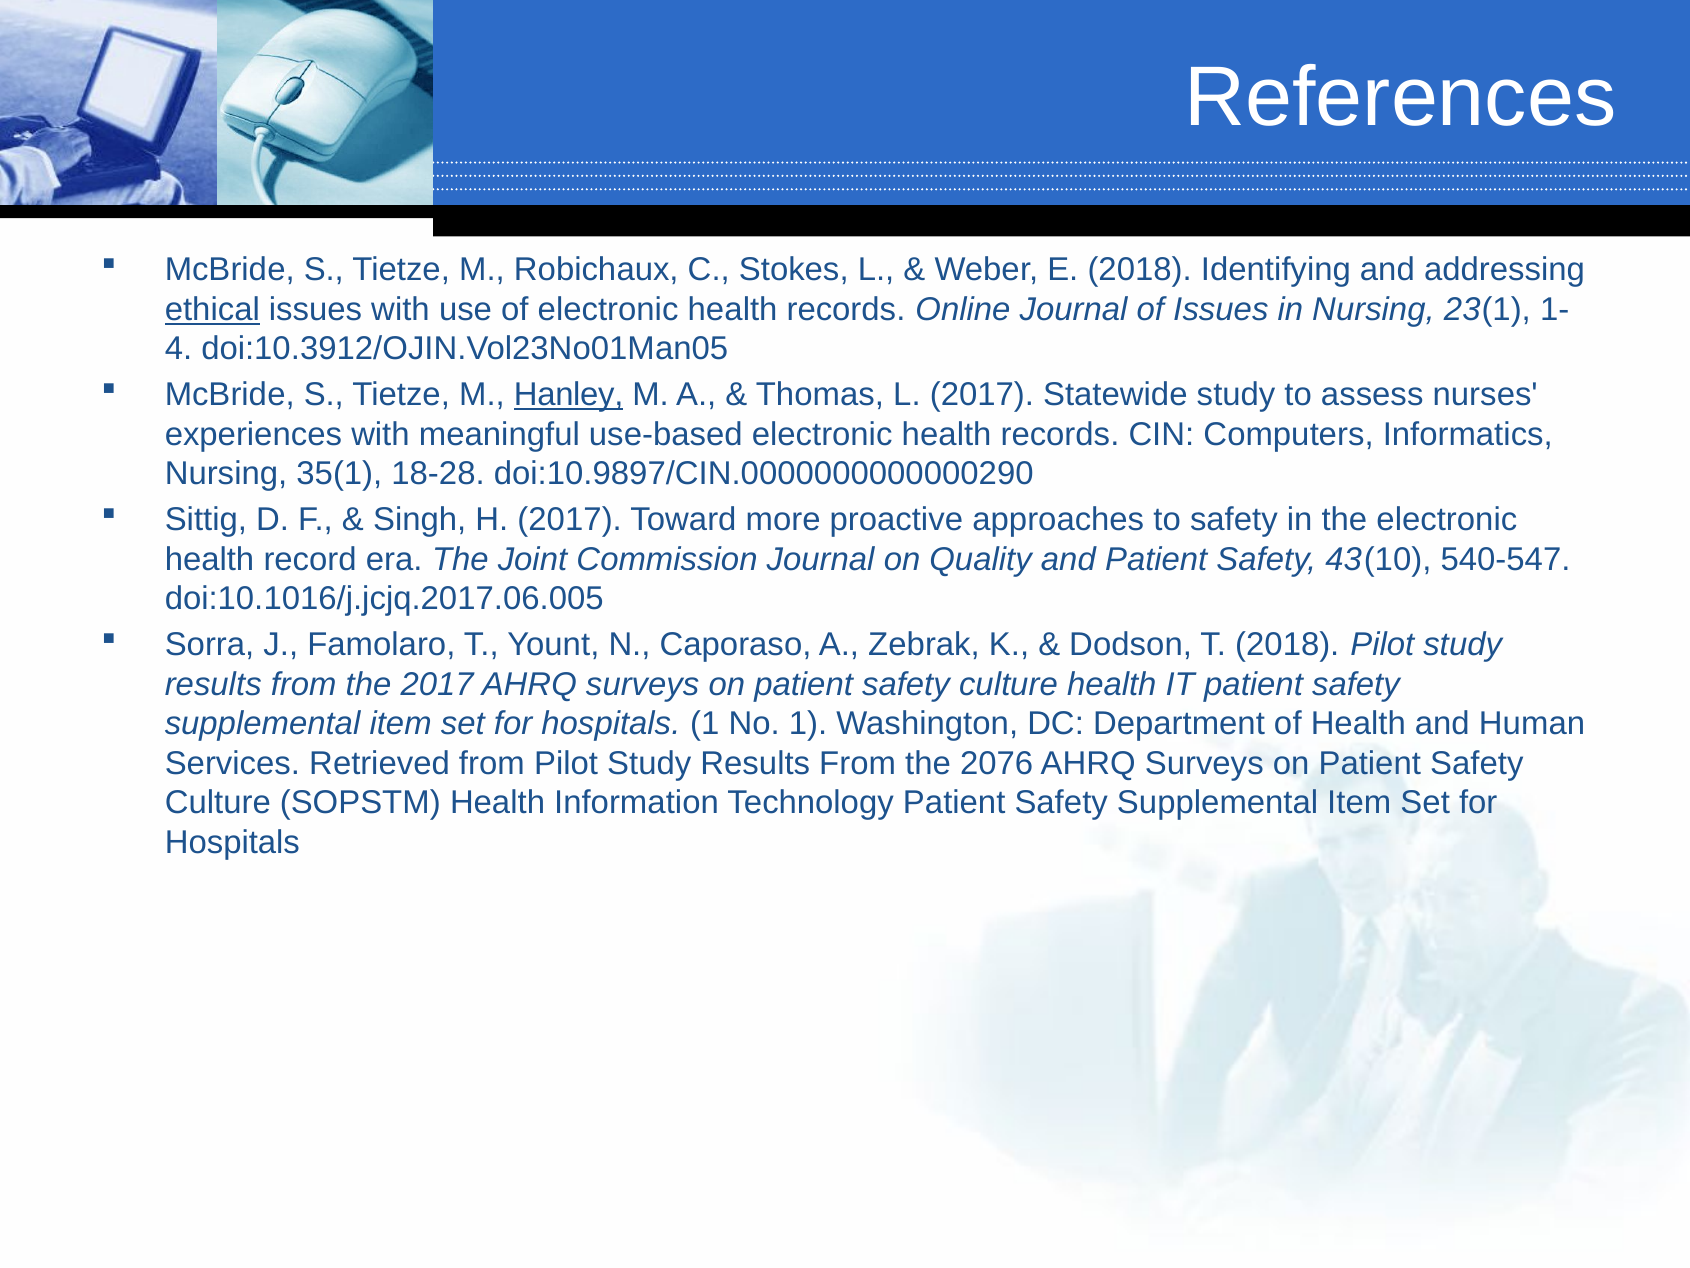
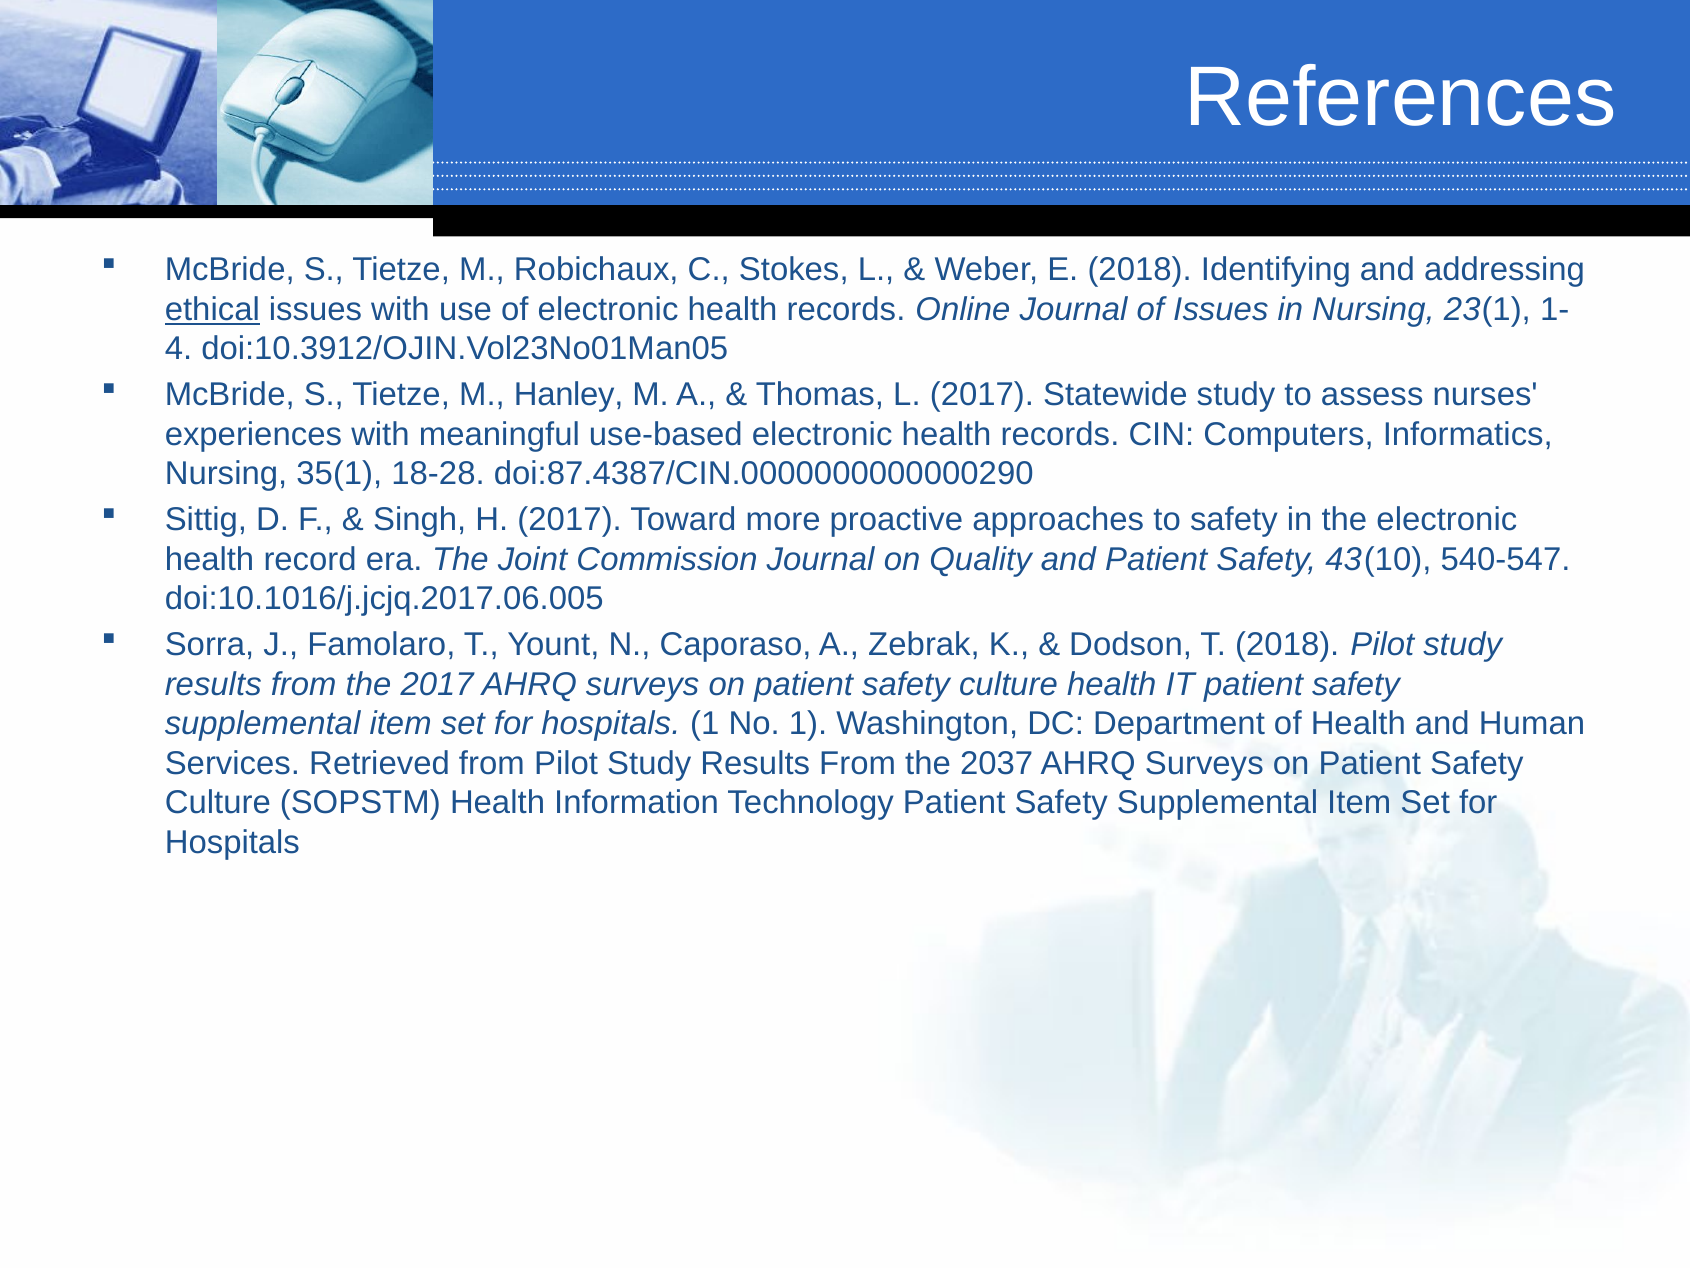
Hanley underline: present -> none
doi:10.9897/CIN.0000000000000290: doi:10.9897/CIN.0000000000000290 -> doi:87.4387/CIN.0000000000000290
2076: 2076 -> 2037
